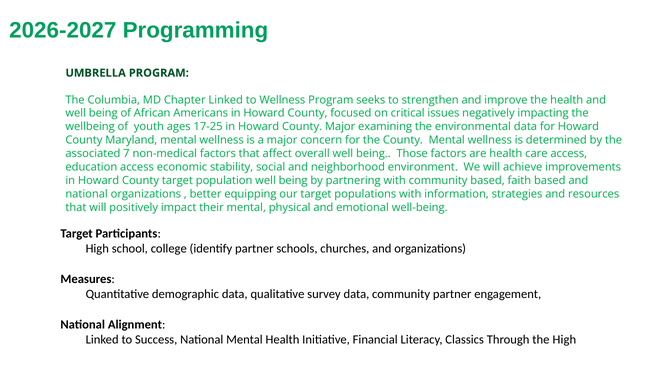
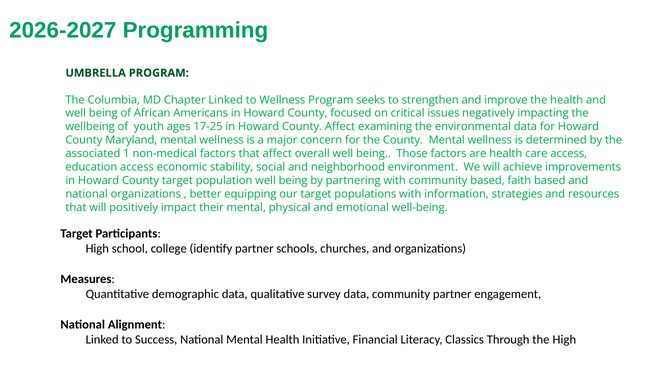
County Major: Major -> Affect
7: 7 -> 1
